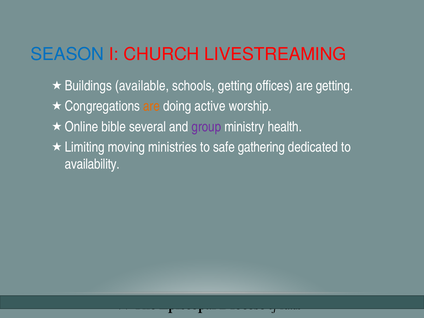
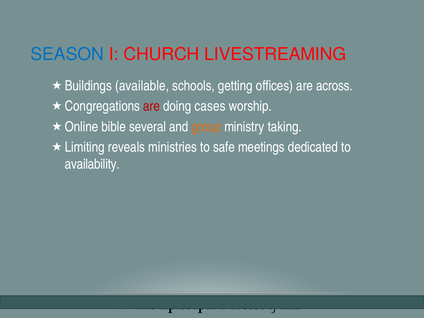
are getting: getting -> across
are at (152, 106) colour: orange -> red
active: active -> cases
group colour: purple -> orange
health: health -> taking
moving: moving -> reveals
gathering: gathering -> meetings
